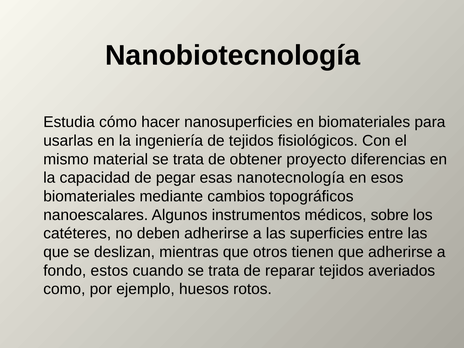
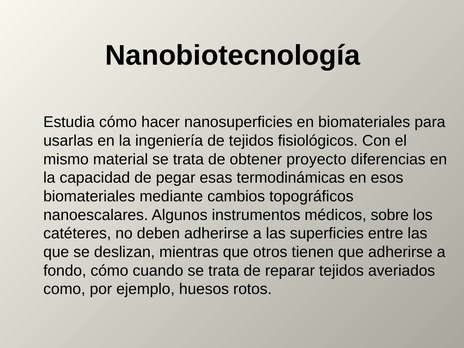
nanotecnología: nanotecnología -> termodinámicas
fondo estos: estos -> cómo
